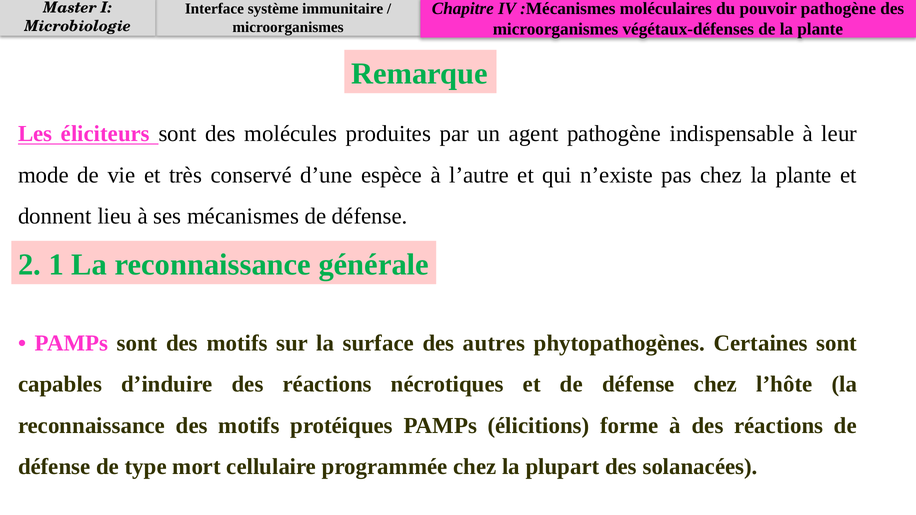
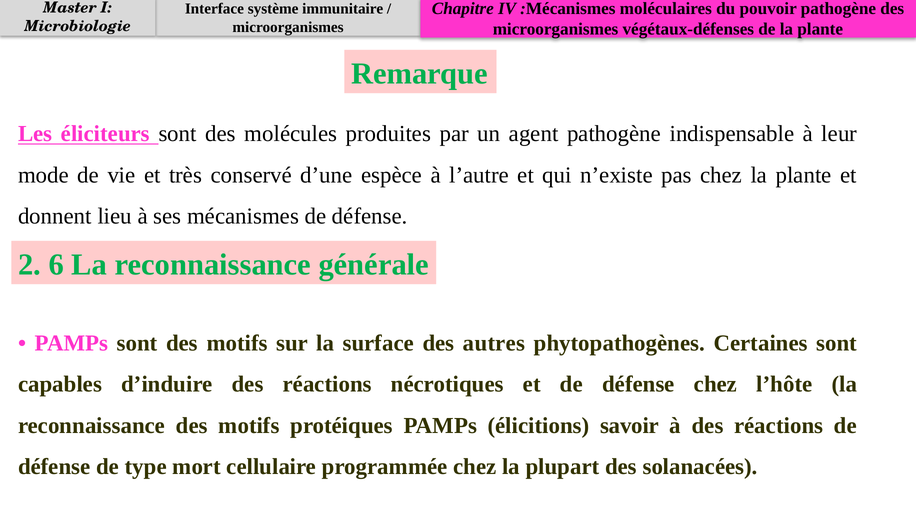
1: 1 -> 6
forme: forme -> savoir
